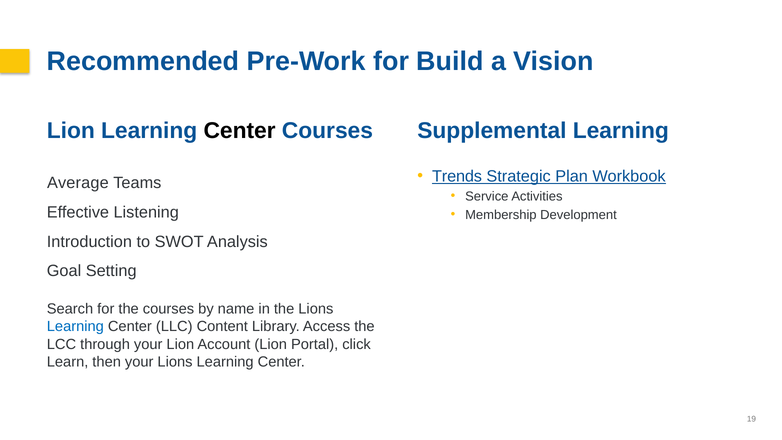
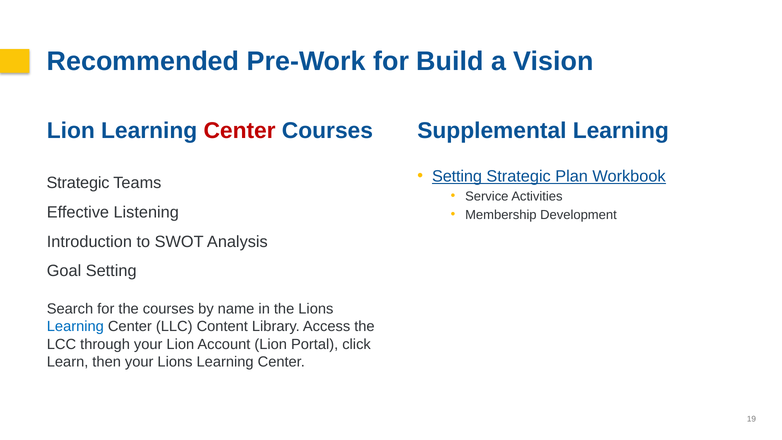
Center at (240, 131) colour: black -> red
Trends at (457, 176): Trends -> Setting
Average at (78, 183): Average -> Strategic
